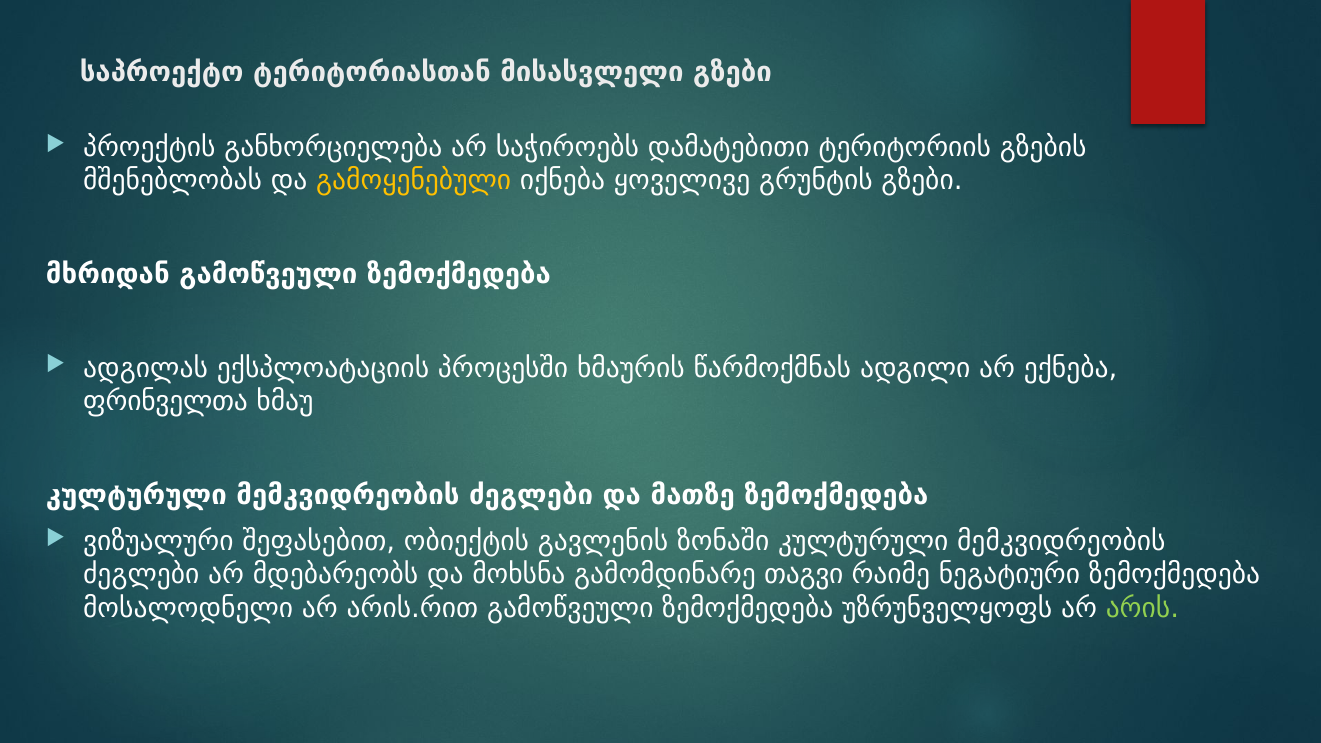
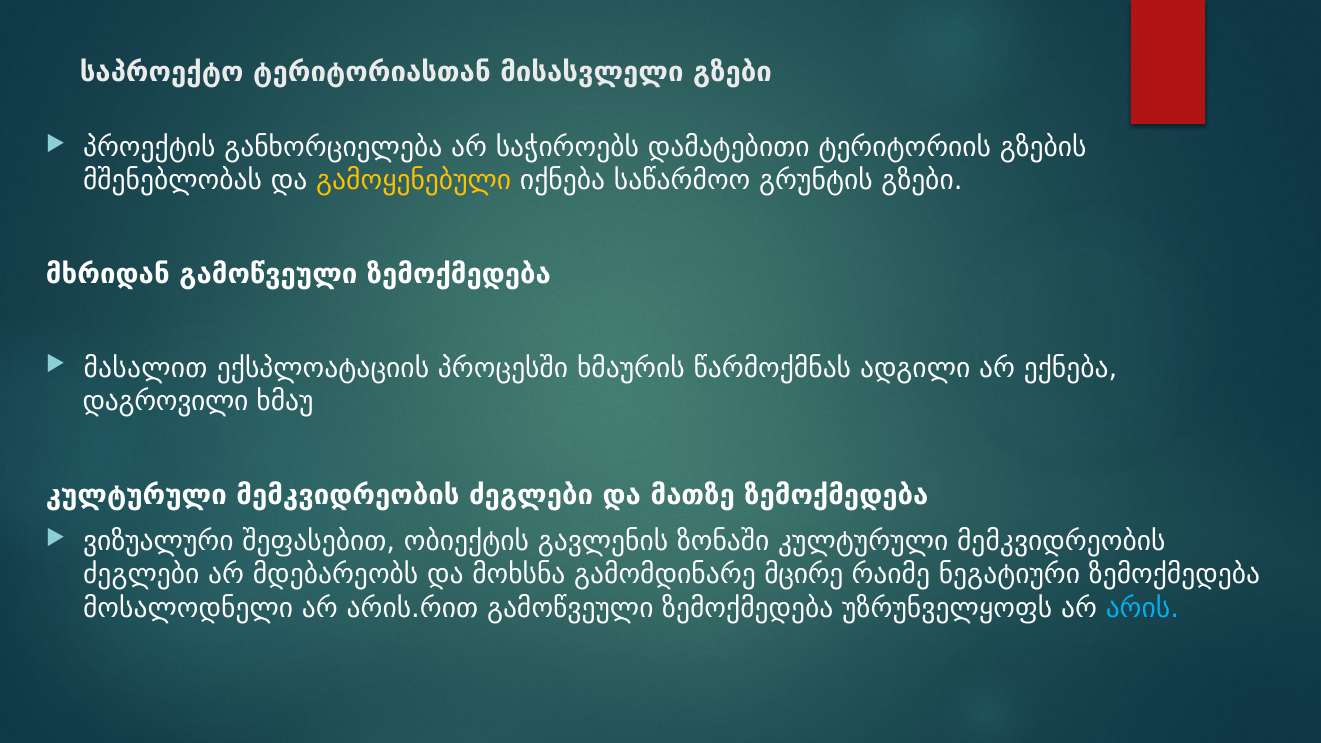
ყოველივე: ყოველივე -> საწარმოო
ადგილას: ადგილას -> მასალით
ფრინველთა: ფრინველთა -> დაგროვილი
თაგვი: თაგვი -> მცირე
არის colour: light green -> light blue
